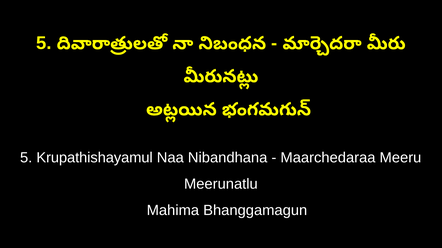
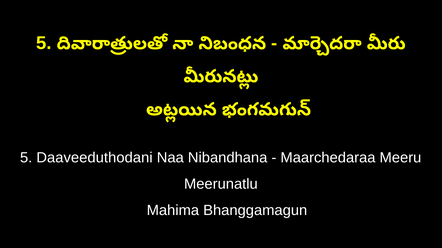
Krupathishayamul: Krupathishayamul -> Daaveeduthodani
